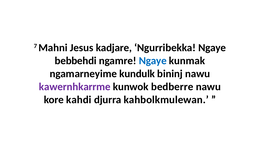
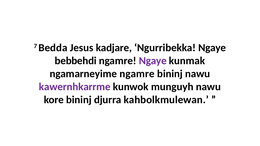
Mahni: Mahni -> Bedda
Ngaye at (153, 61) colour: blue -> purple
ngamarneyime kundulk: kundulk -> ngamre
bedberre: bedberre -> munguyh
kore kahdi: kahdi -> bininj
